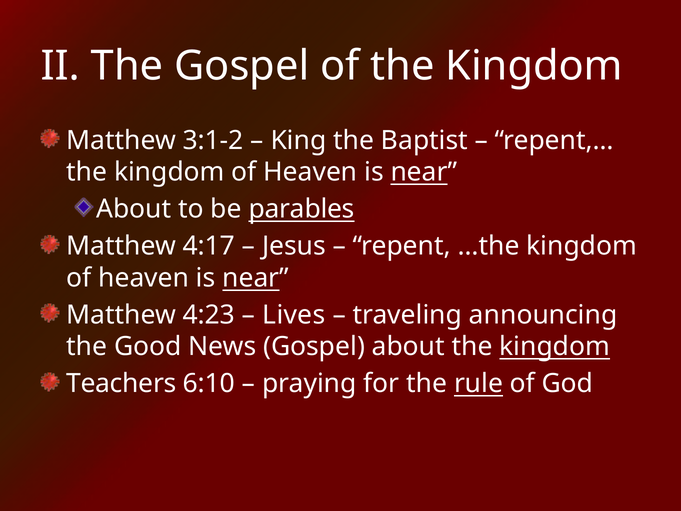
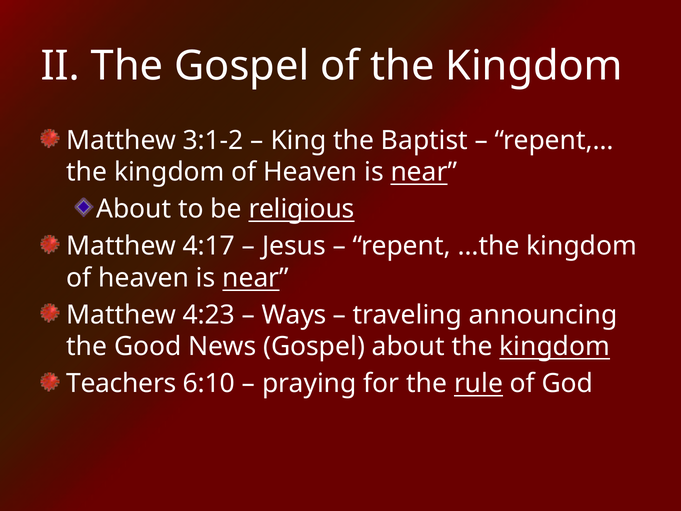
parables: parables -> religious
Lives: Lives -> Ways
